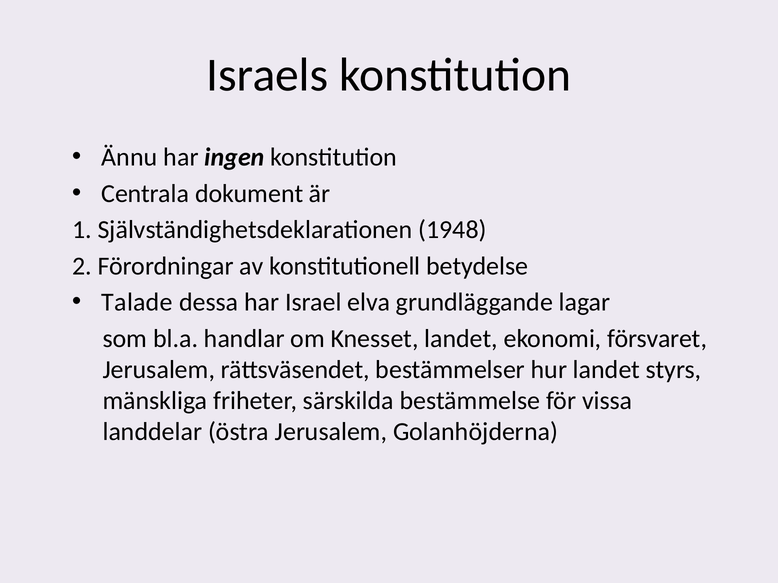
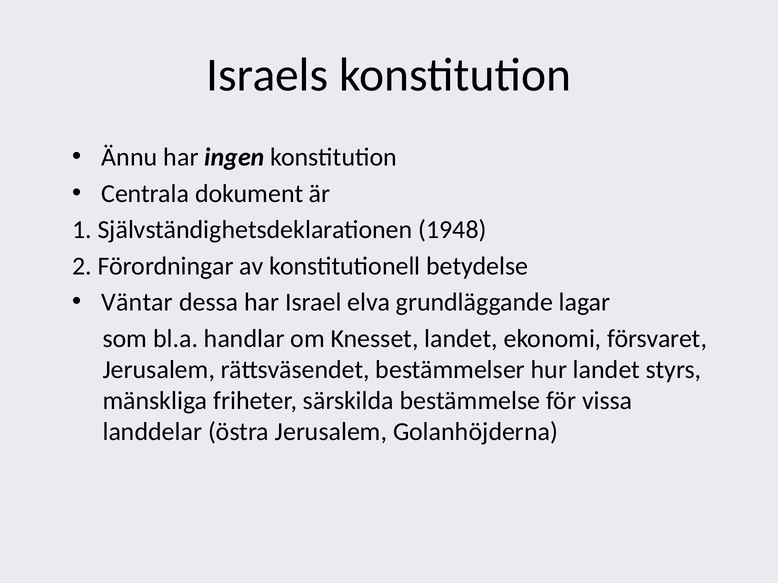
Talade: Talade -> Väntar
